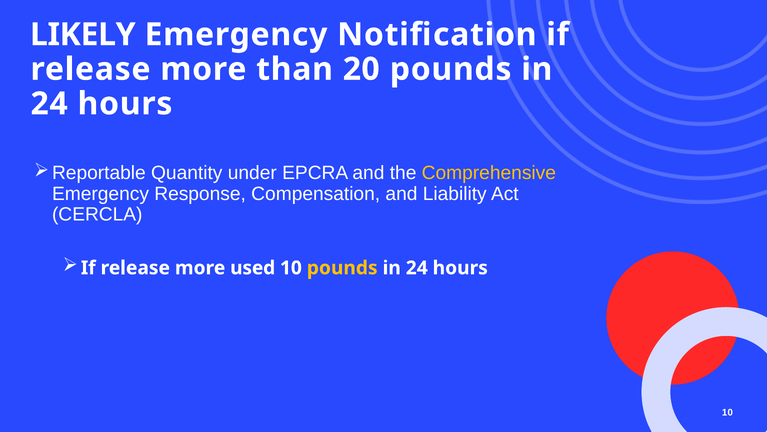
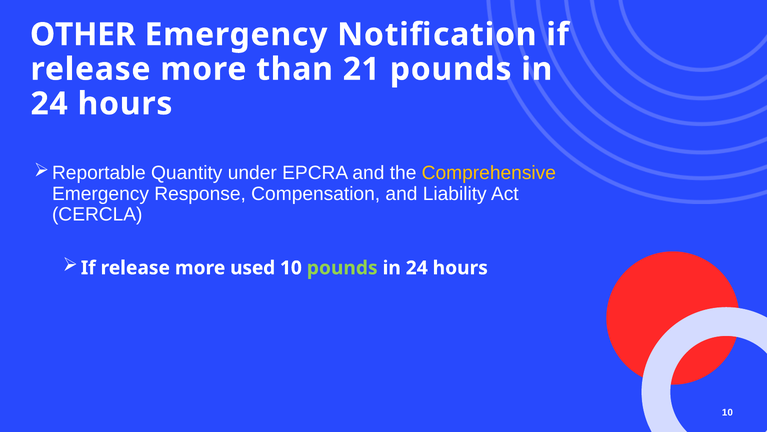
LIKELY: LIKELY -> OTHER
20: 20 -> 21
pounds at (342, 268) colour: yellow -> light green
